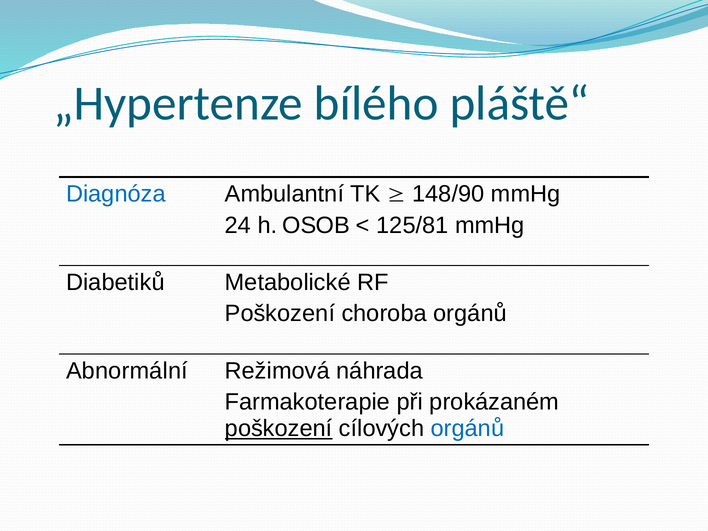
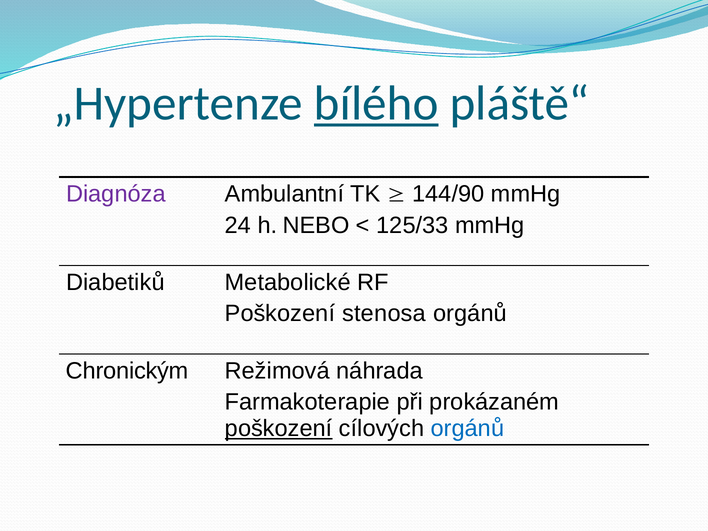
bílého underline: none -> present
Diagnóza colour: blue -> purple
148/90: 148/90 -> 144/90
OSOB: OSOB -> NEBO
125/81: 125/81 -> 125/33
choroba: choroba -> stenosa
Abnormální: Abnormální -> Chronickým
